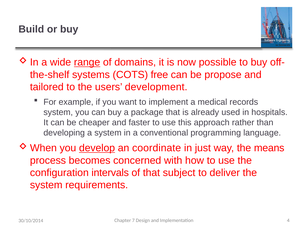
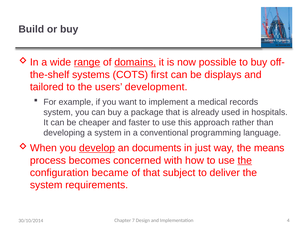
domains underline: none -> present
free: free -> first
propose: propose -> displays
coordinate: coordinate -> documents
the at (245, 160) underline: none -> present
intervals: intervals -> became
